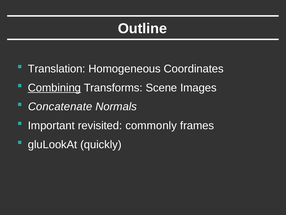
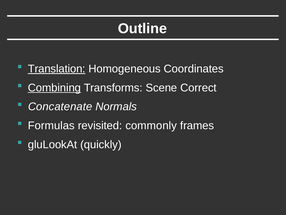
Translation underline: none -> present
Images: Images -> Correct
Important: Important -> Formulas
